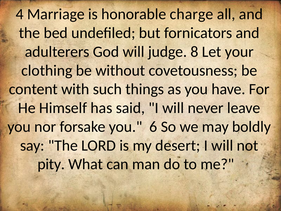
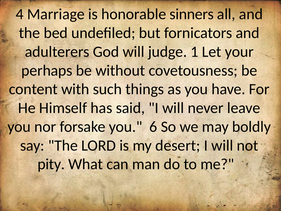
charge: charge -> sinners
8: 8 -> 1
clothing: clothing -> perhaps
